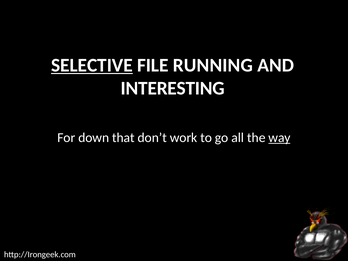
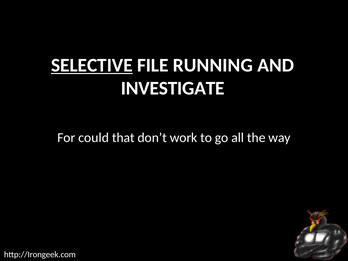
INTERESTING: INTERESTING -> INVESTIGATE
down: down -> could
way underline: present -> none
